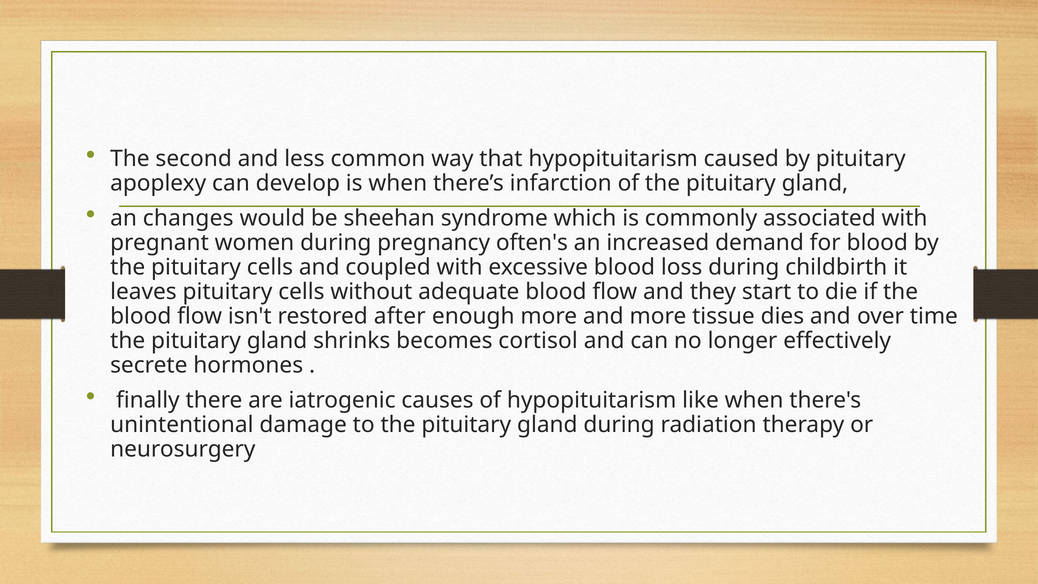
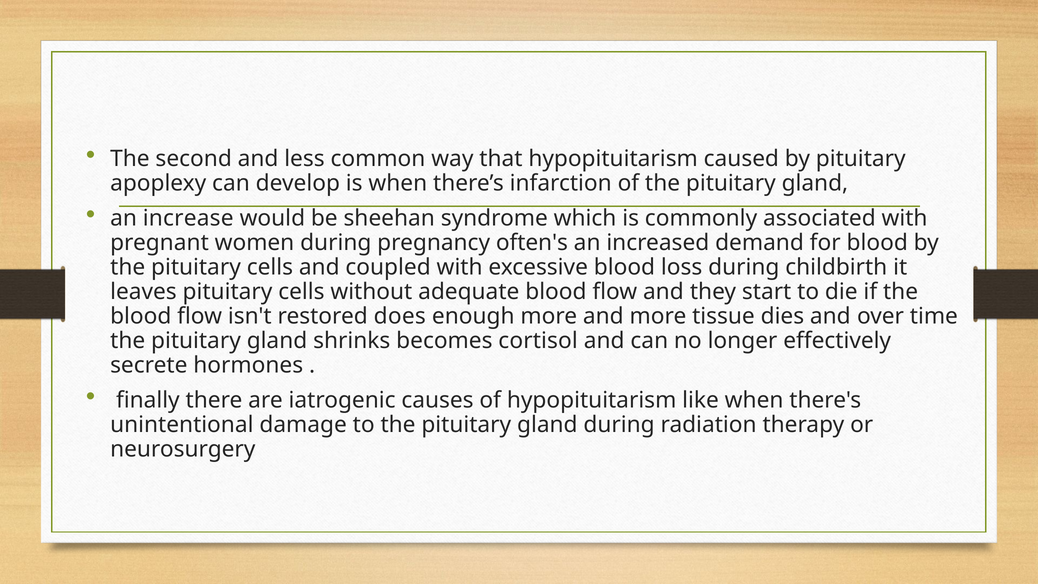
changes: changes -> increase
after: after -> does
